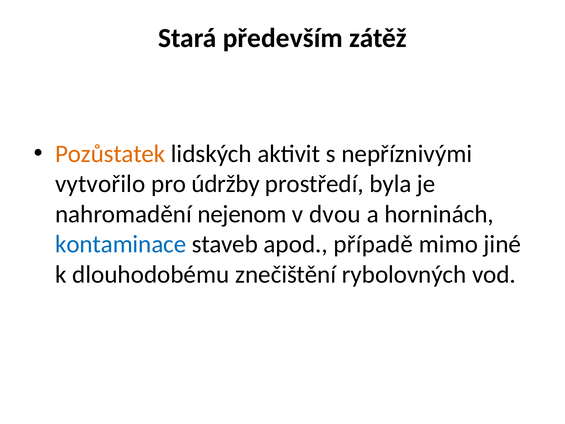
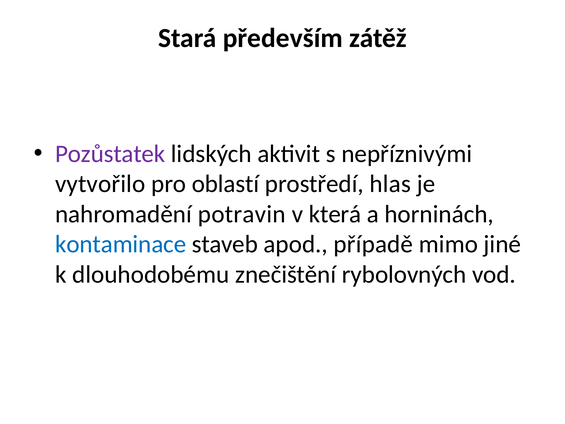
Pozůstatek colour: orange -> purple
údržby: údržby -> oblastí
byla: byla -> hlas
nejenom: nejenom -> potravin
dvou: dvou -> která
